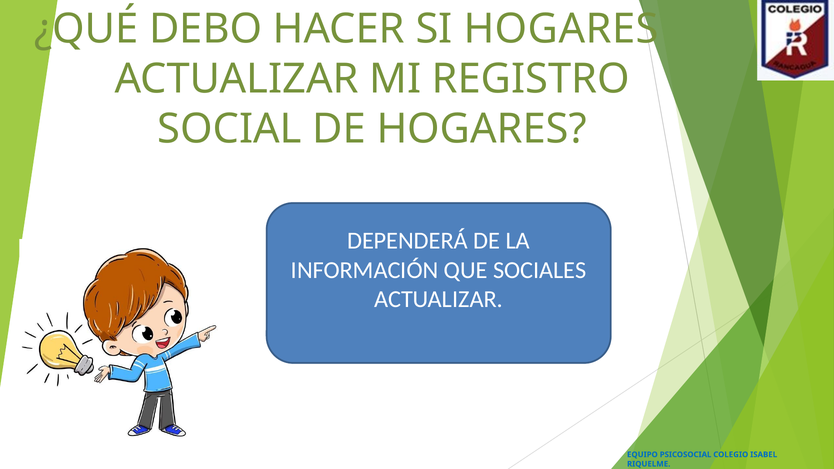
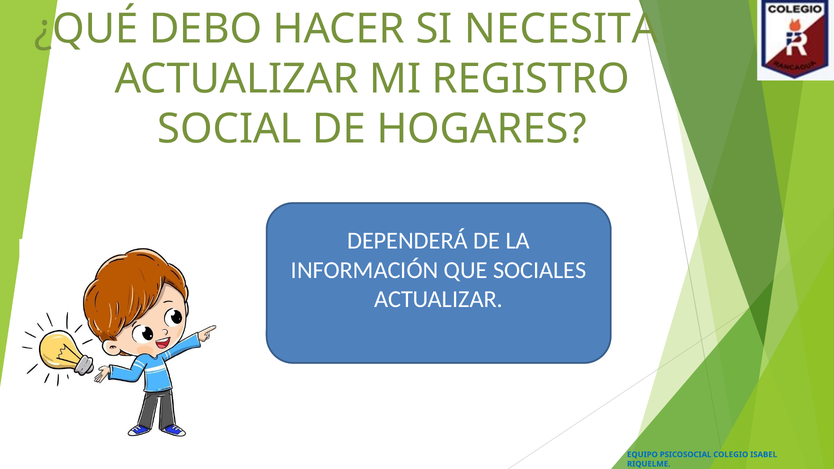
SI HOGARES: HOGARES -> NECESITA
